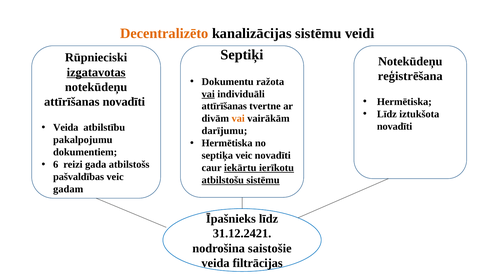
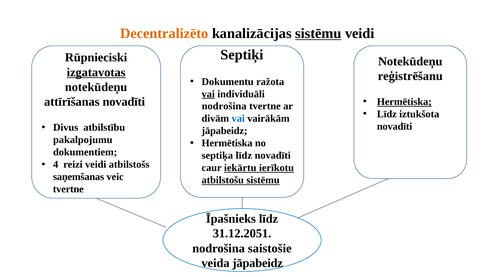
sistēmu at (318, 34) underline: none -> present
reģistrēšana: reģistrēšana -> reģistrēšanu
Hermētiska at (404, 102) underline: none -> present
attīrīšanas at (224, 106): attīrīšanas -> nodrošina
vai at (238, 119) colour: orange -> blue
Veida at (66, 128): Veida -> Divus
darījumu at (224, 131): darījumu -> jāpabeidz
septiķa veic: veic -> līdz
6: 6 -> 4
reizi gada: gada -> veidi
pašvaldības: pašvaldības -> saņemšanas
gadam at (68, 189): gadam -> tvertne
31.12.2421: 31.12.2421 -> 31.12.2051
veida filtrācijas: filtrācijas -> jāpabeidz
